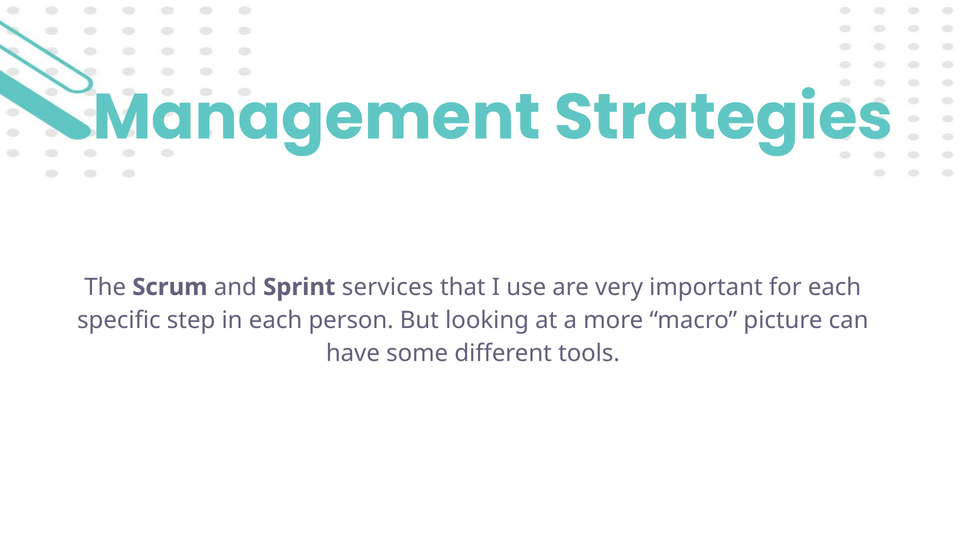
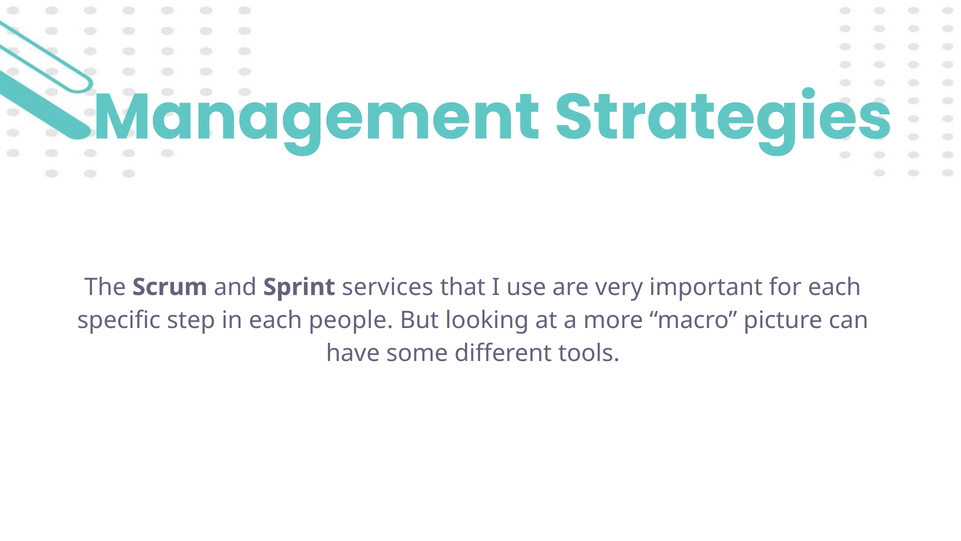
person: person -> people
